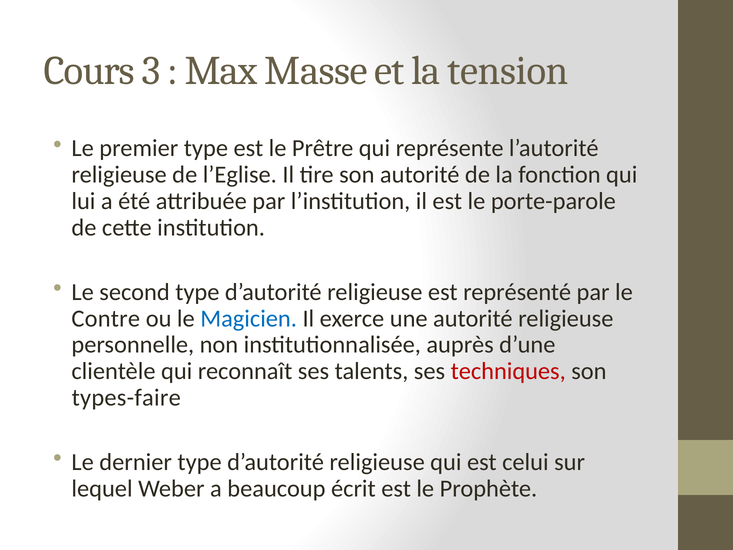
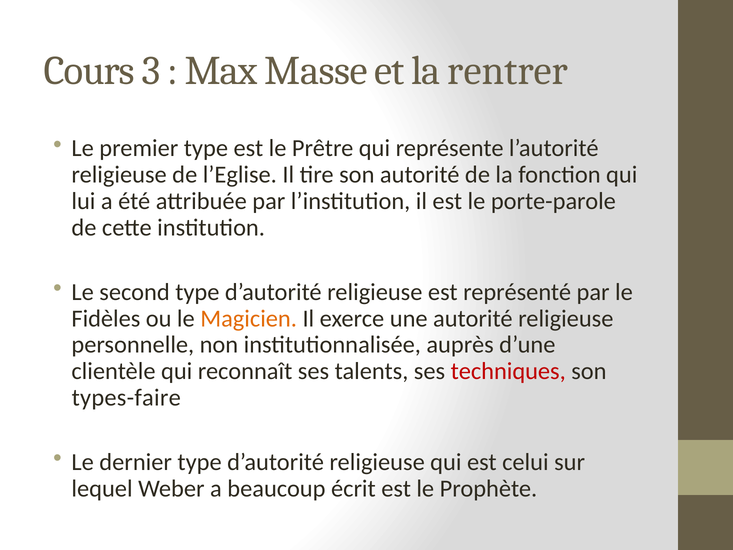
tension: tension -> rentrer
Contre: Contre -> Fidèles
Magicien colour: blue -> orange
